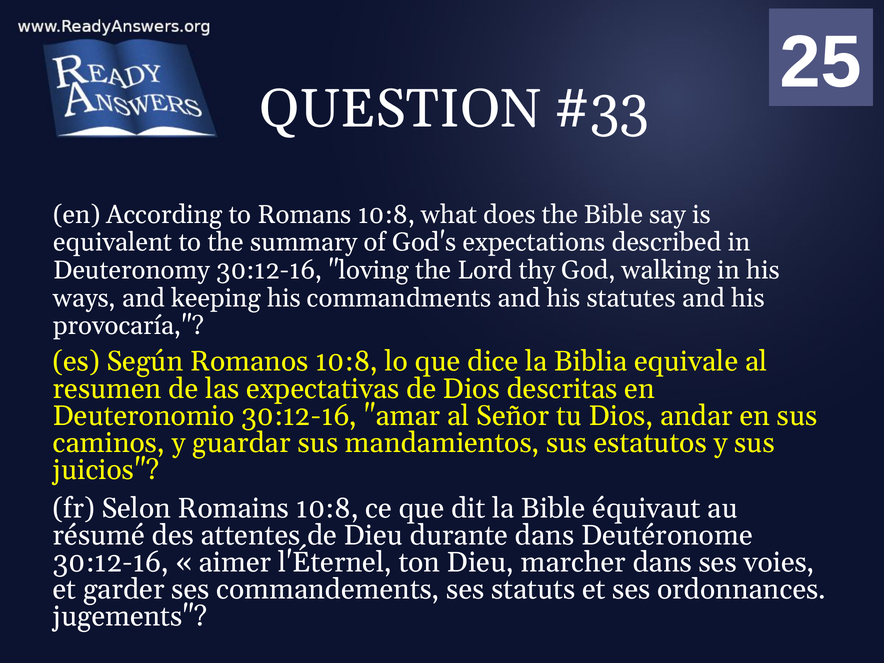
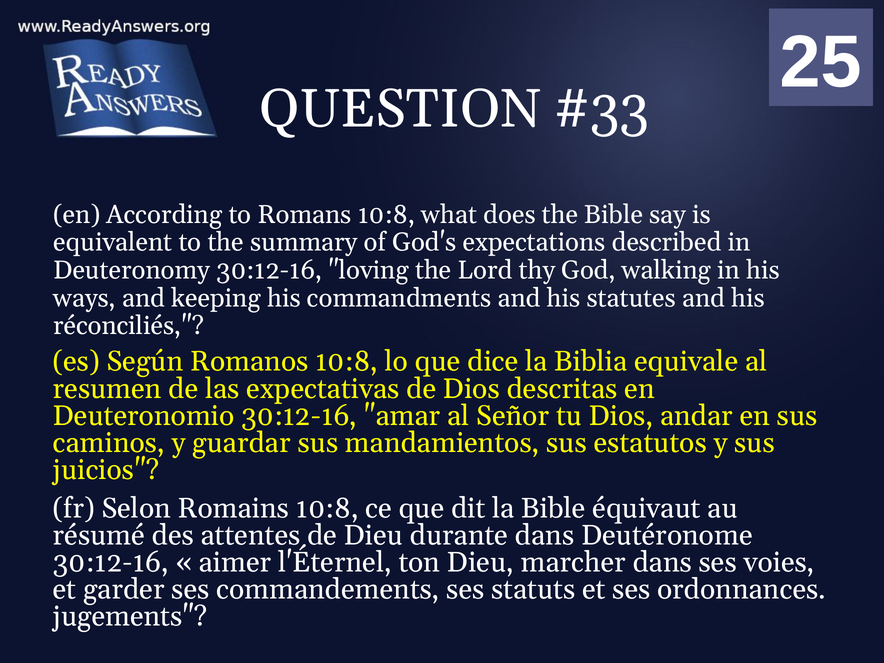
provocaría: provocaría -> réconciliés
